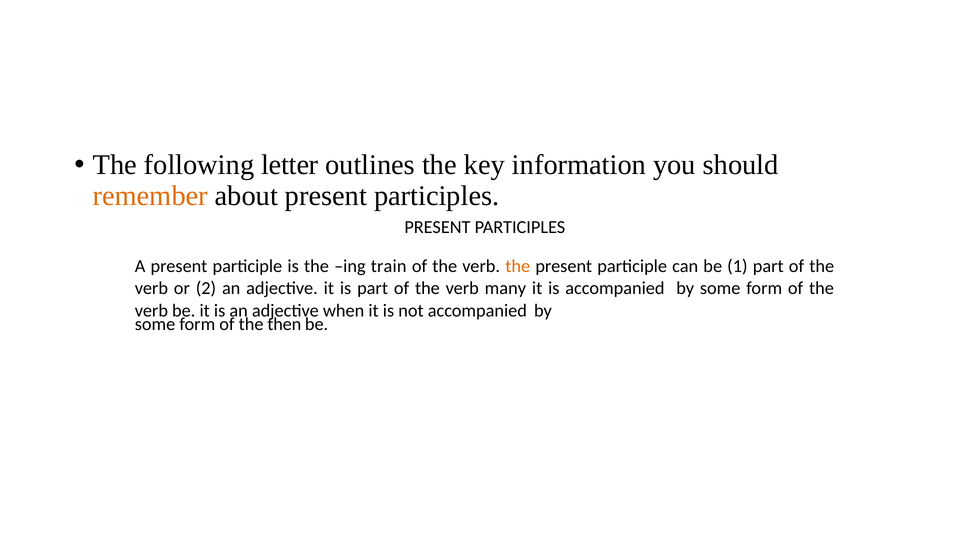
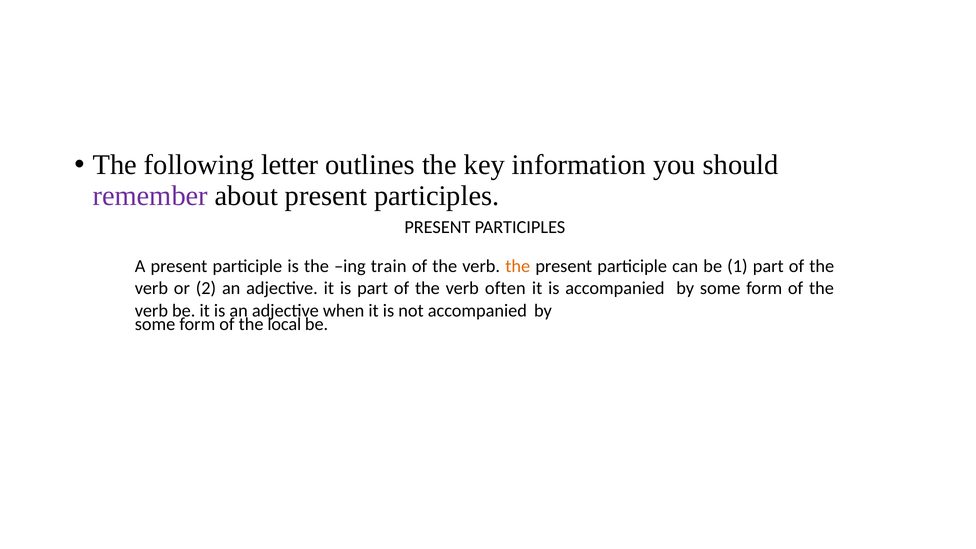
remember colour: orange -> purple
many: many -> often
then: then -> local
